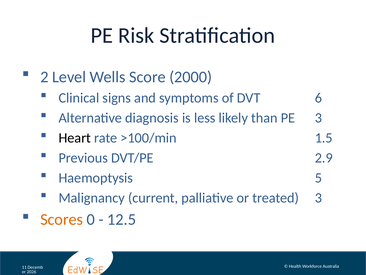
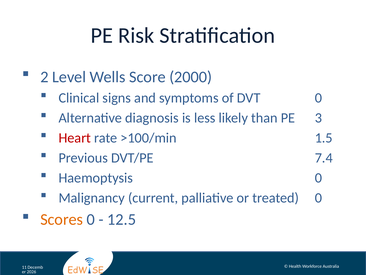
DVT 6: 6 -> 0
Heart colour: black -> red
2.9: 2.9 -> 7.4
Haemoptysis 5: 5 -> 0
treated 3: 3 -> 0
